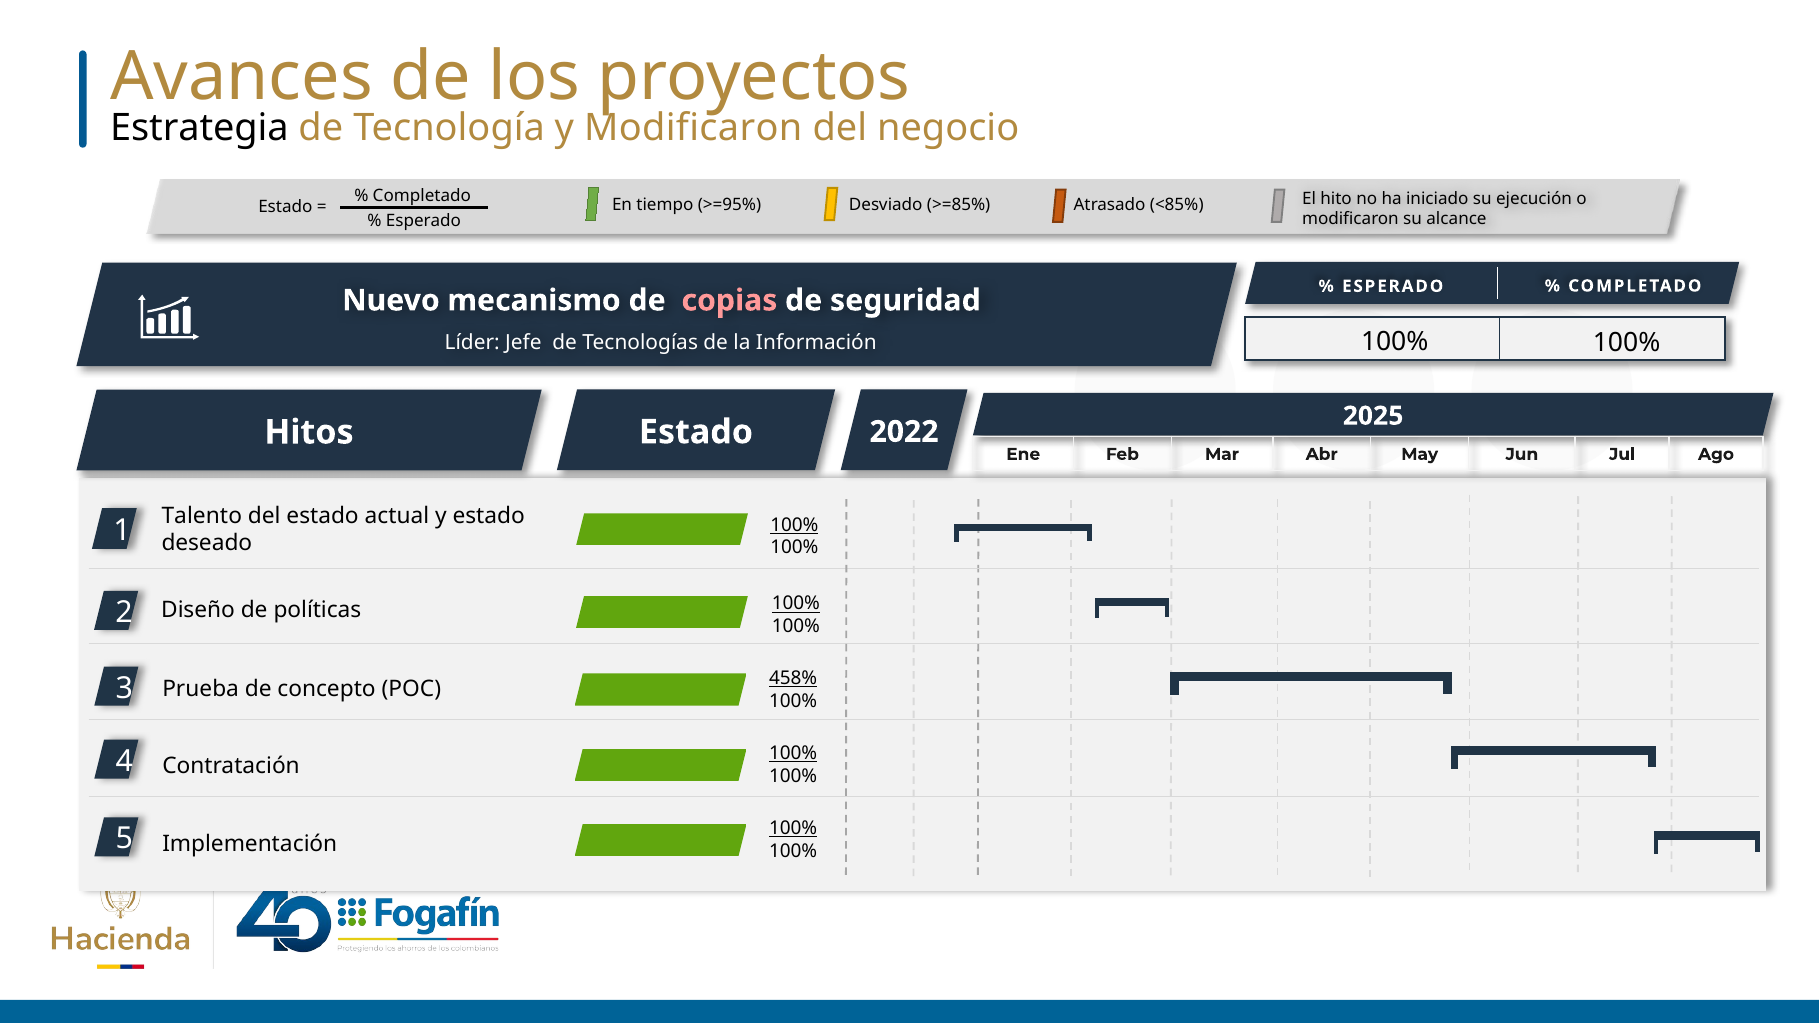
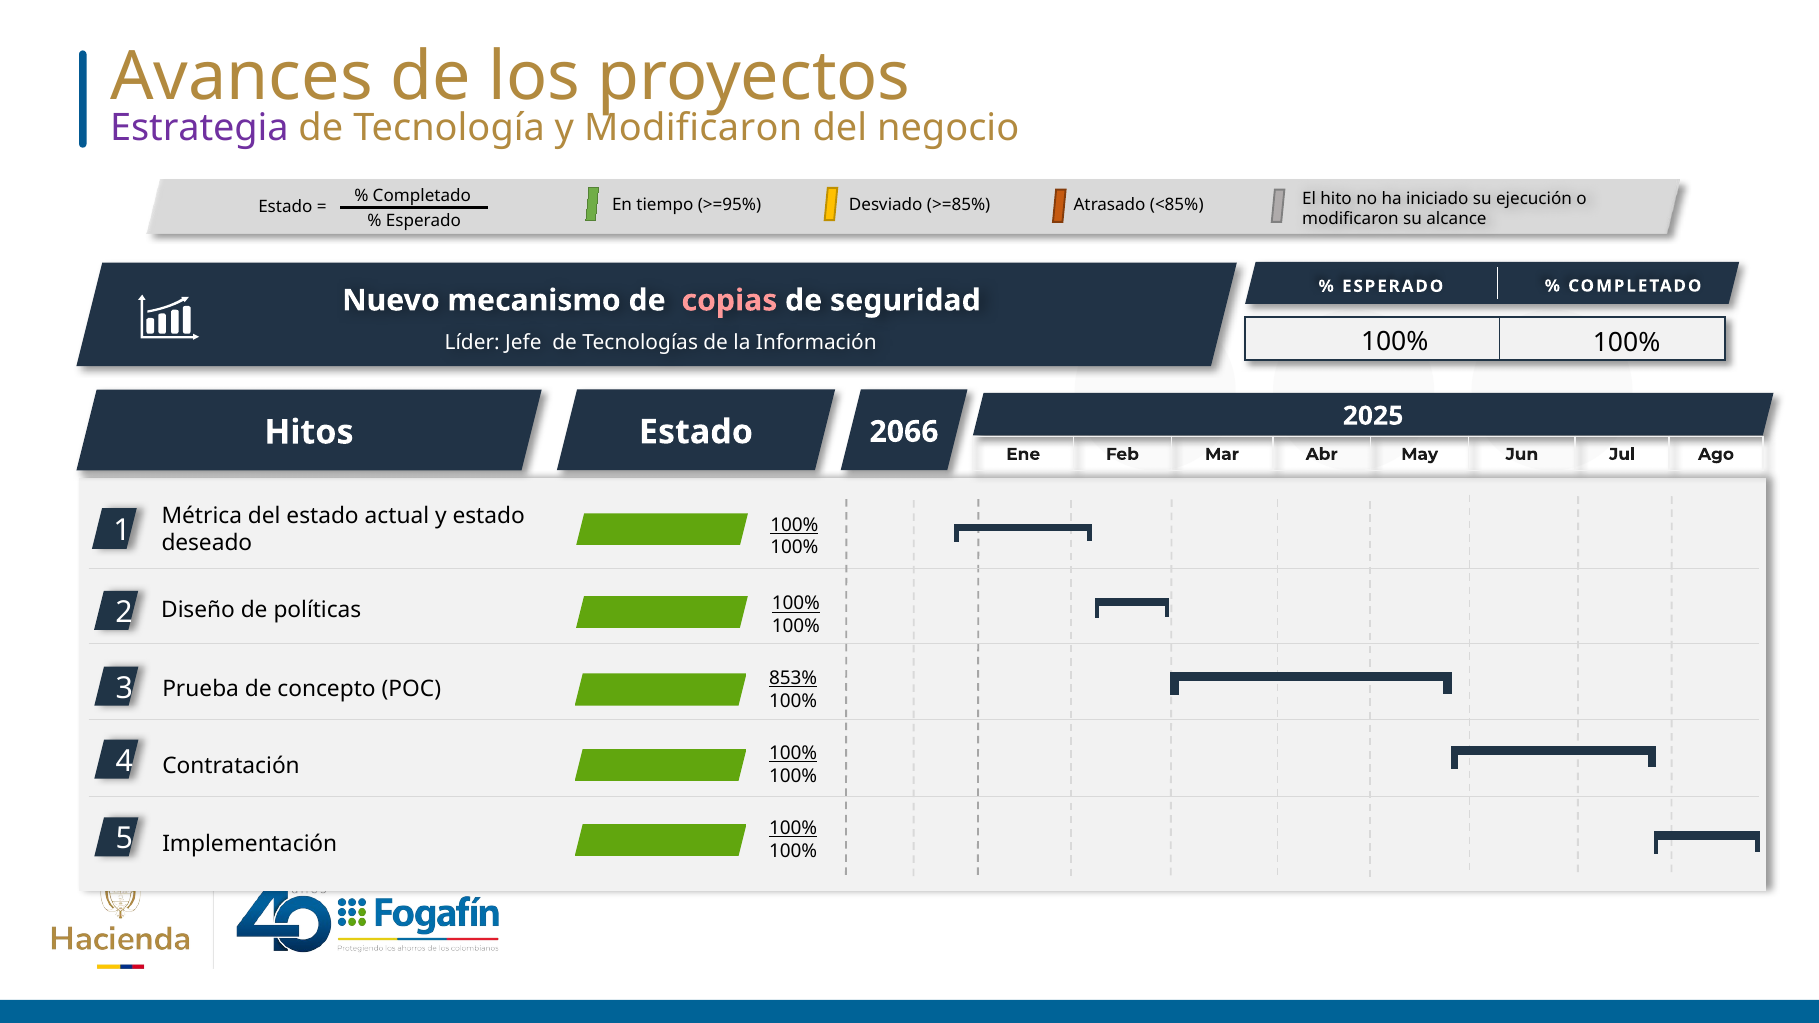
Estrategia colour: black -> purple
2022: 2022 -> 2066
Talento: Talento -> Métrica
458%: 458% -> 853%
